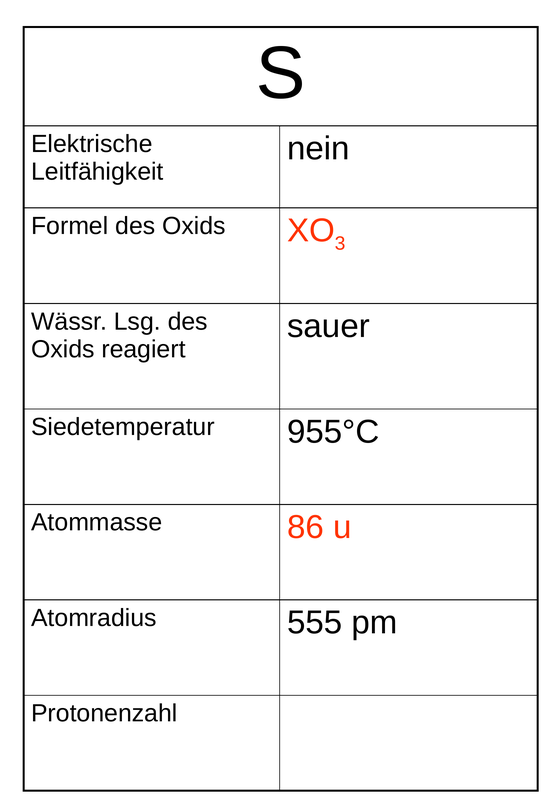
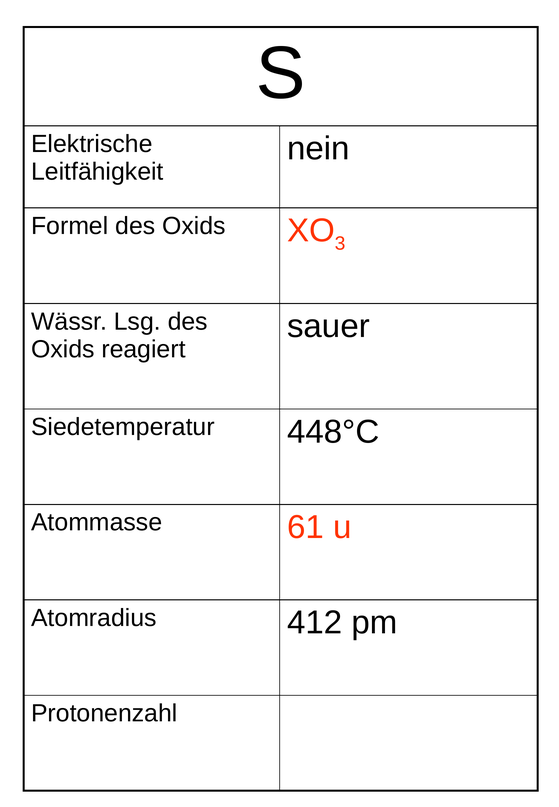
955°C: 955°C -> 448°C
86: 86 -> 61
555: 555 -> 412
